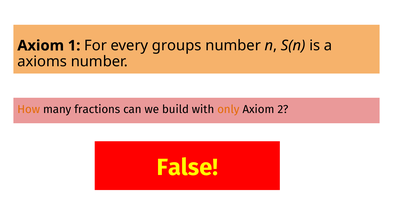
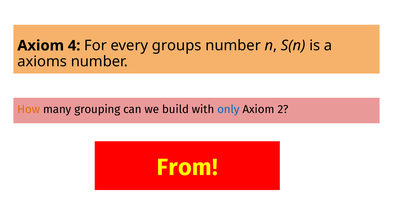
1: 1 -> 4
fractions: fractions -> grouping
only colour: orange -> blue
False: False -> From
